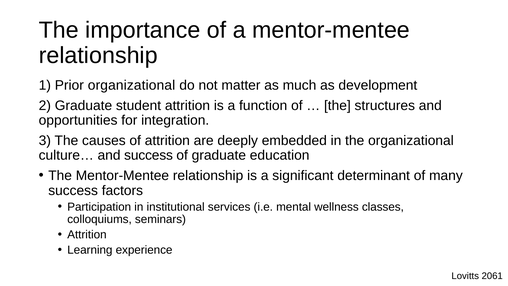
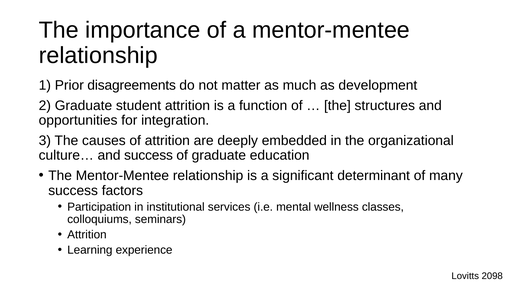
Prior organizational: organizational -> disagreements
2061: 2061 -> 2098
